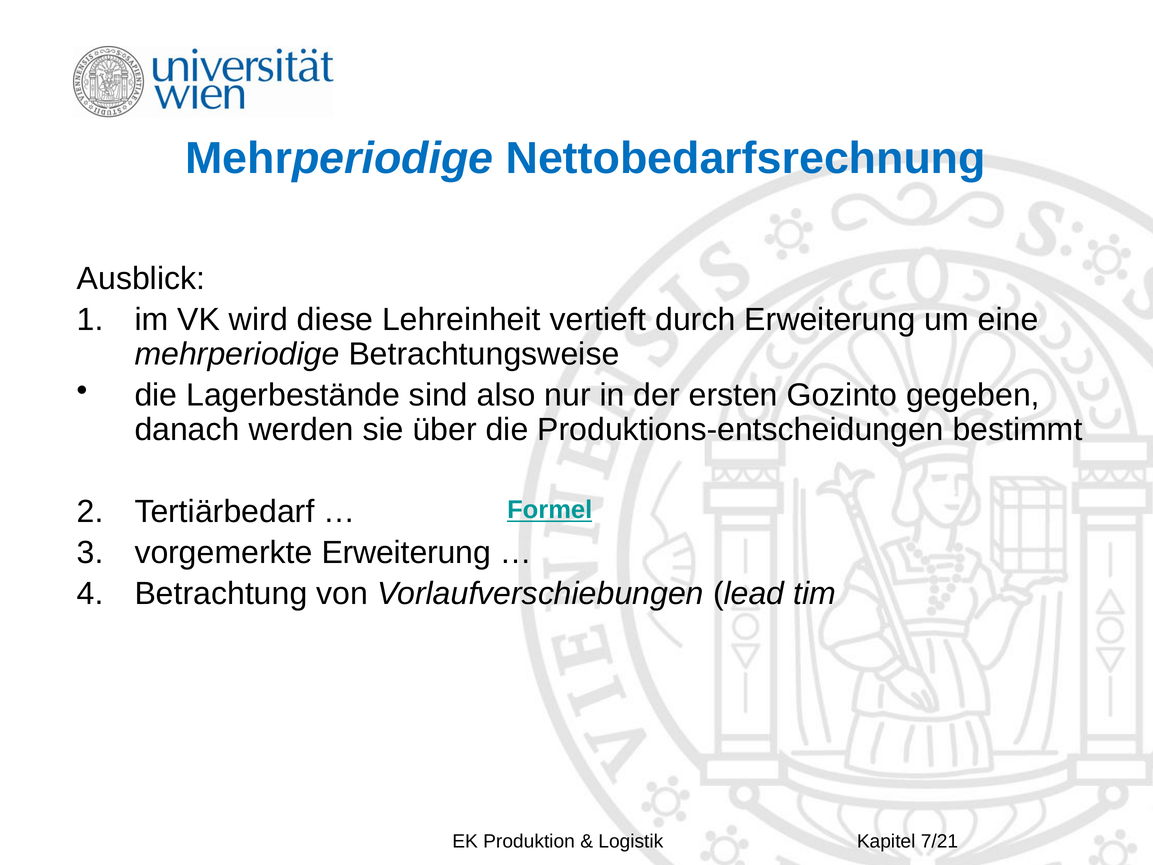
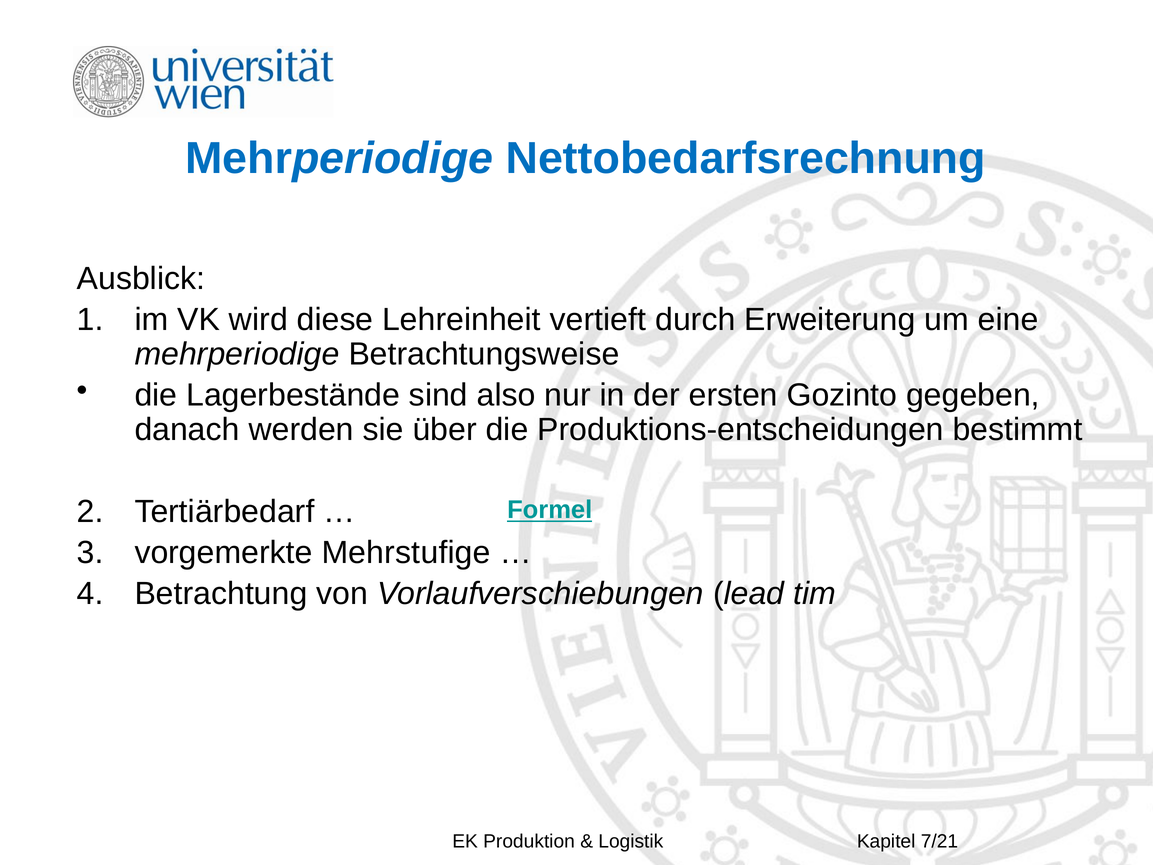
vorgemerkte Erweiterung: Erweiterung -> Mehrstufige
